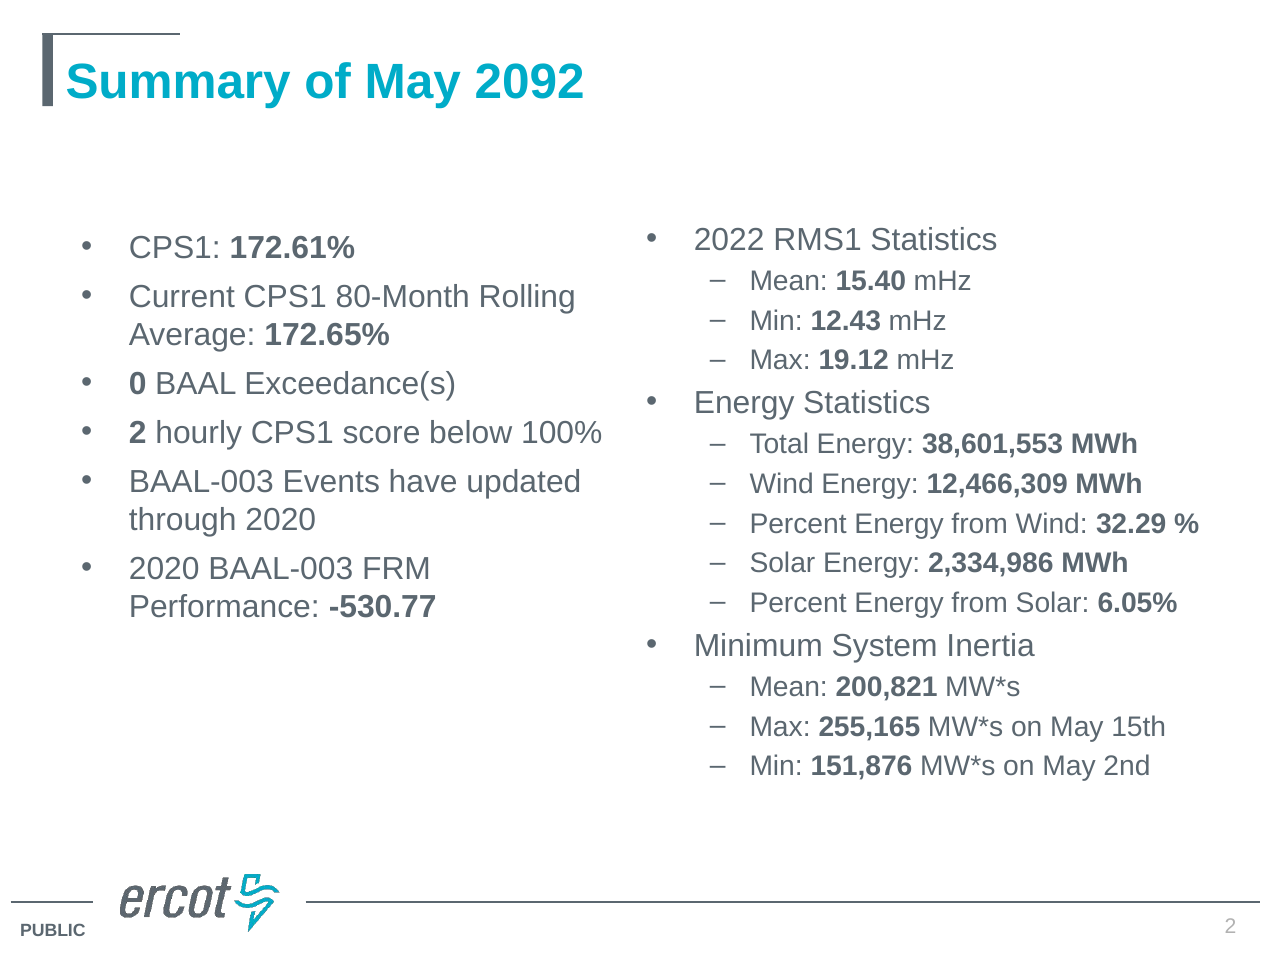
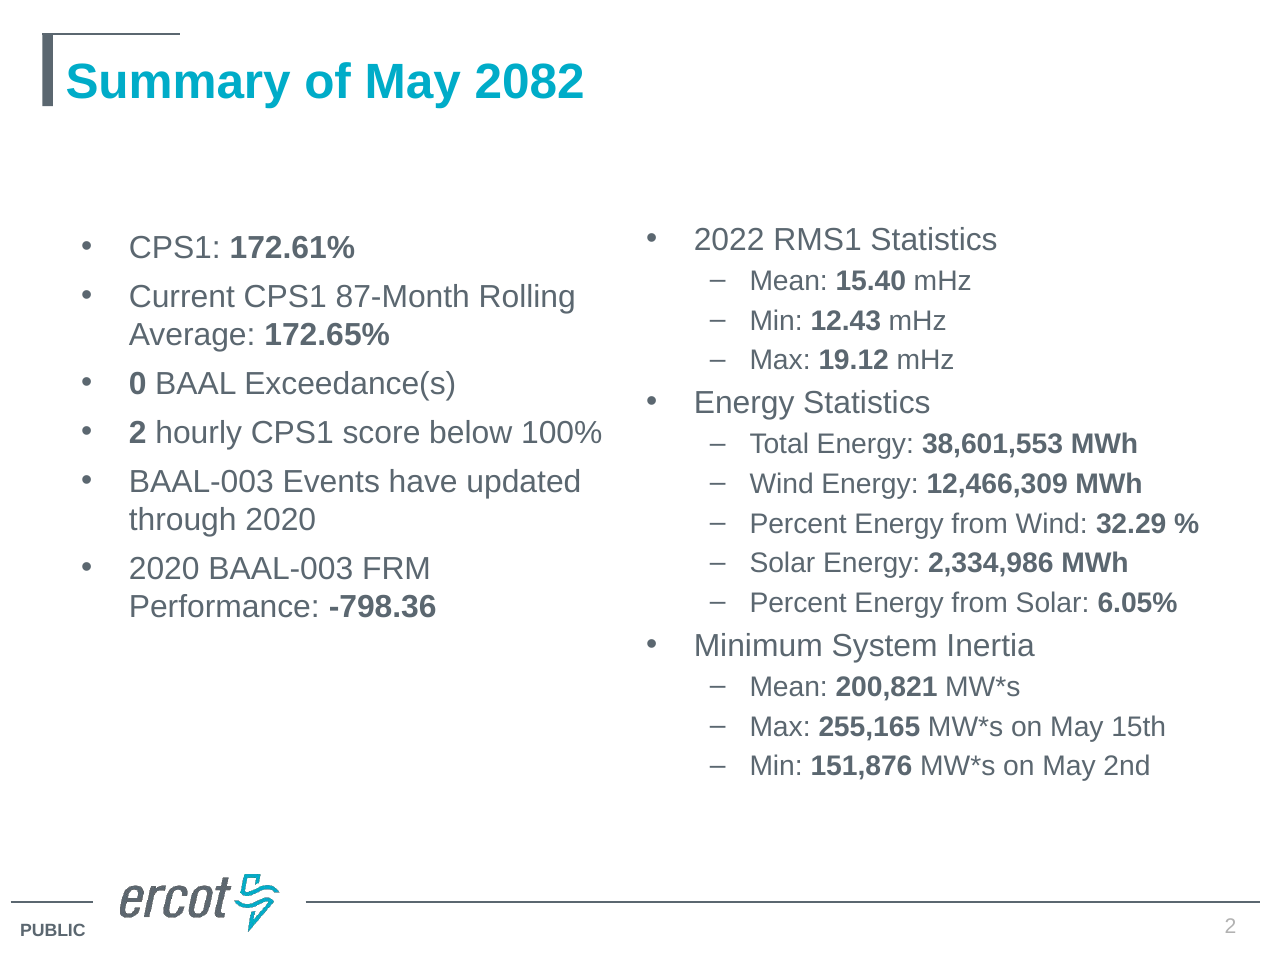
2092: 2092 -> 2082
80-Month: 80-Month -> 87-Month
-530.77: -530.77 -> -798.36
